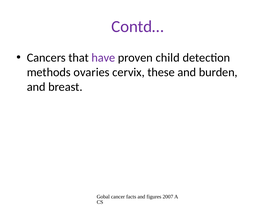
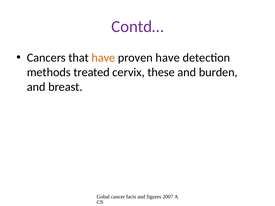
have at (103, 58) colour: purple -> orange
proven child: child -> have
ovaries: ovaries -> treated
